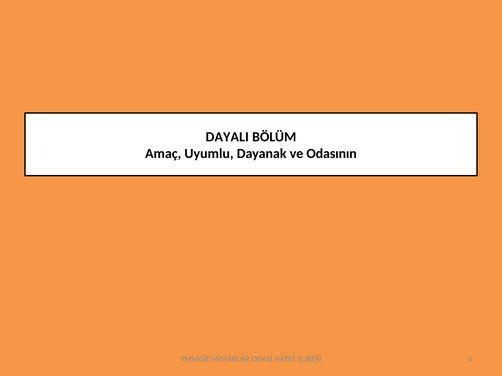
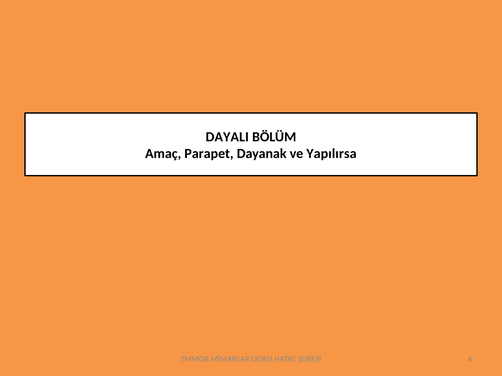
Uyumlu: Uyumlu -> Parapet
Odasının: Odasının -> Yapılırsa
